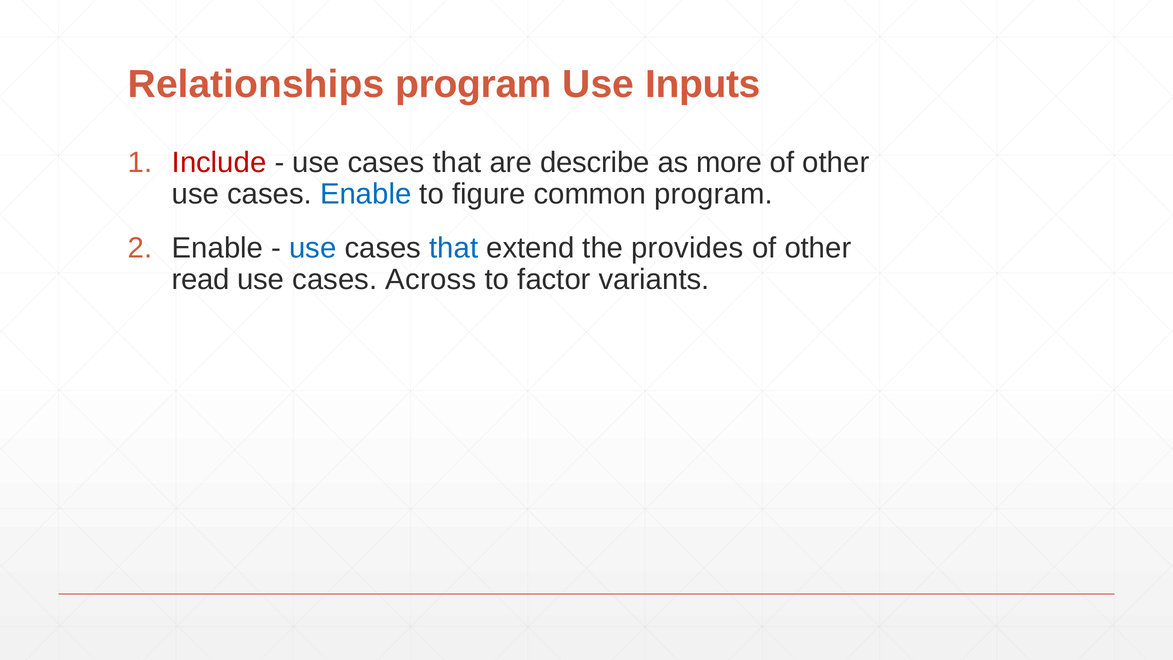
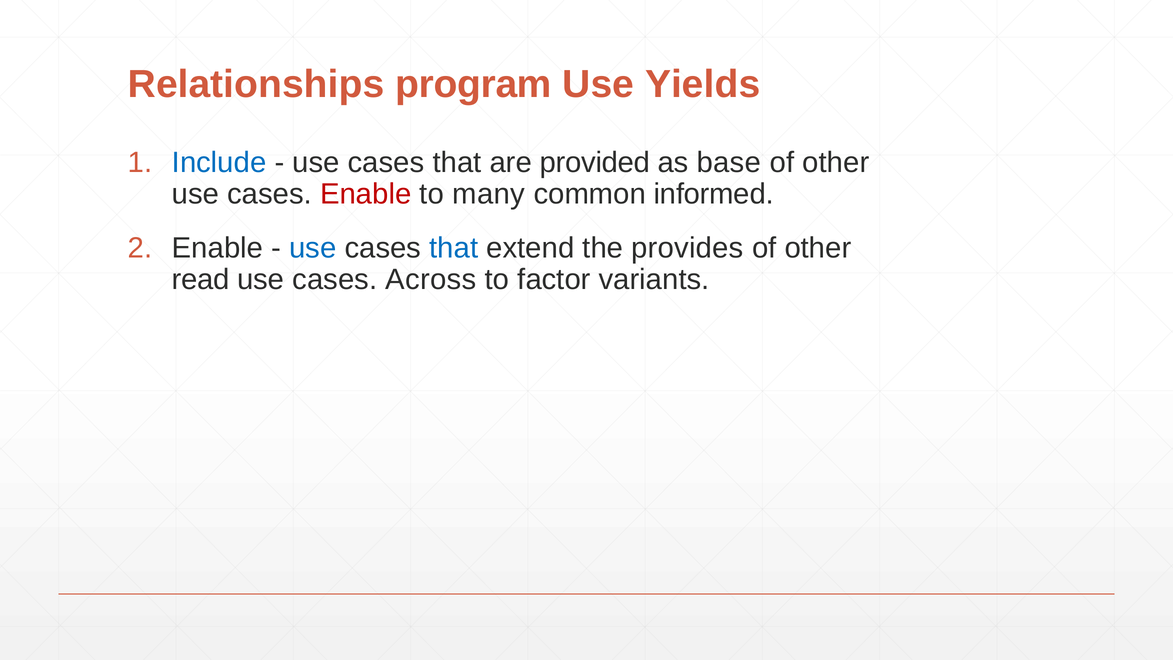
Inputs: Inputs -> Yields
Include colour: red -> blue
describe: describe -> provided
more: more -> base
Enable at (366, 194) colour: blue -> red
figure: figure -> many
common program: program -> informed
